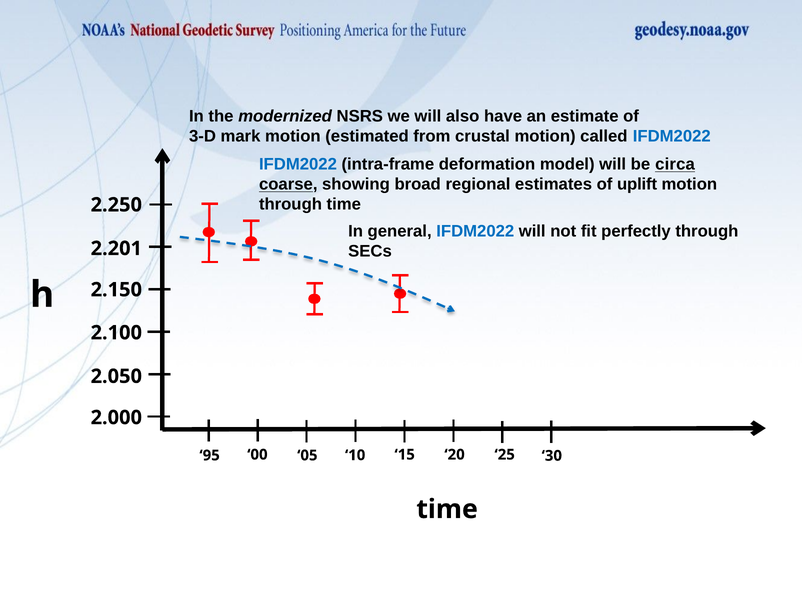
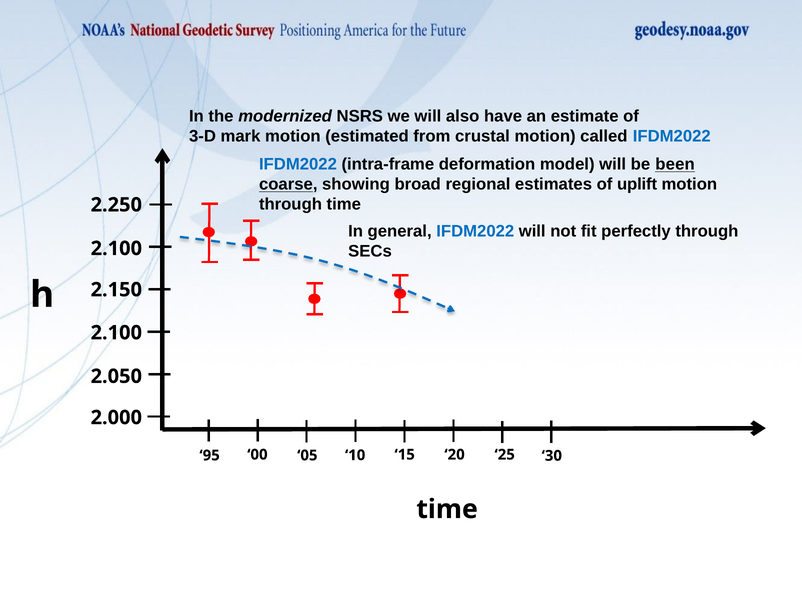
circa: circa -> been
2.201 at (116, 249): 2.201 -> 2.100
